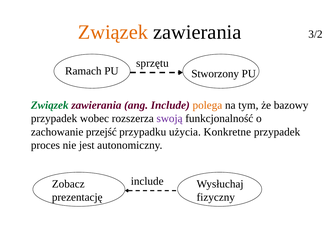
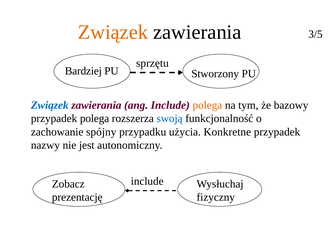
3/2: 3/2 -> 3/5
Ramach: Ramach -> Bardziej
Związek at (50, 105) colour: green -> blue
przypadek wobec: wobec -> polega
swoją colour: purple -> blue
przejść: przejść -> spójny
proces: proces -> nazwy
